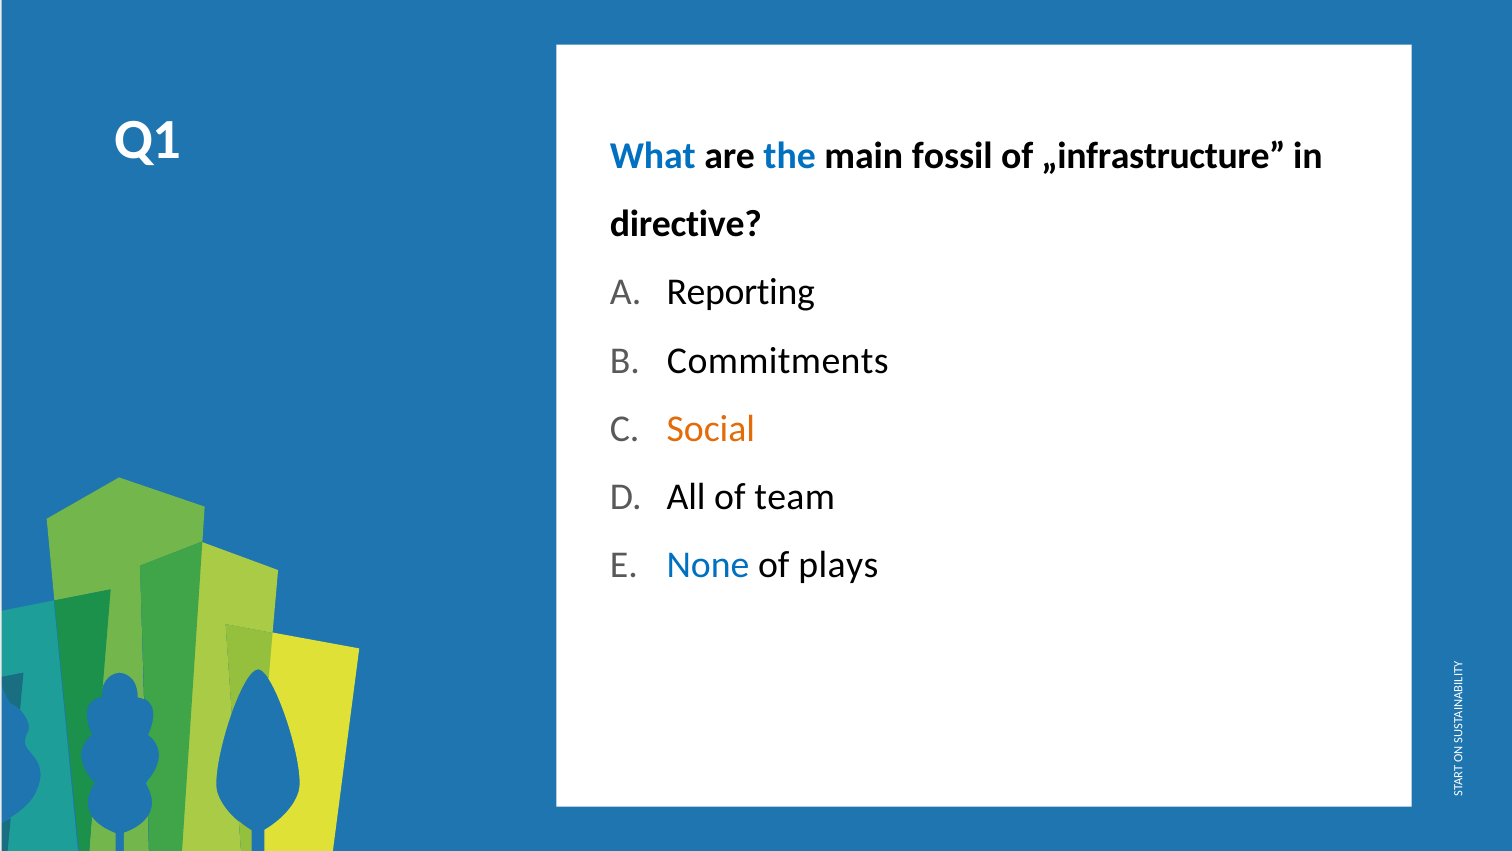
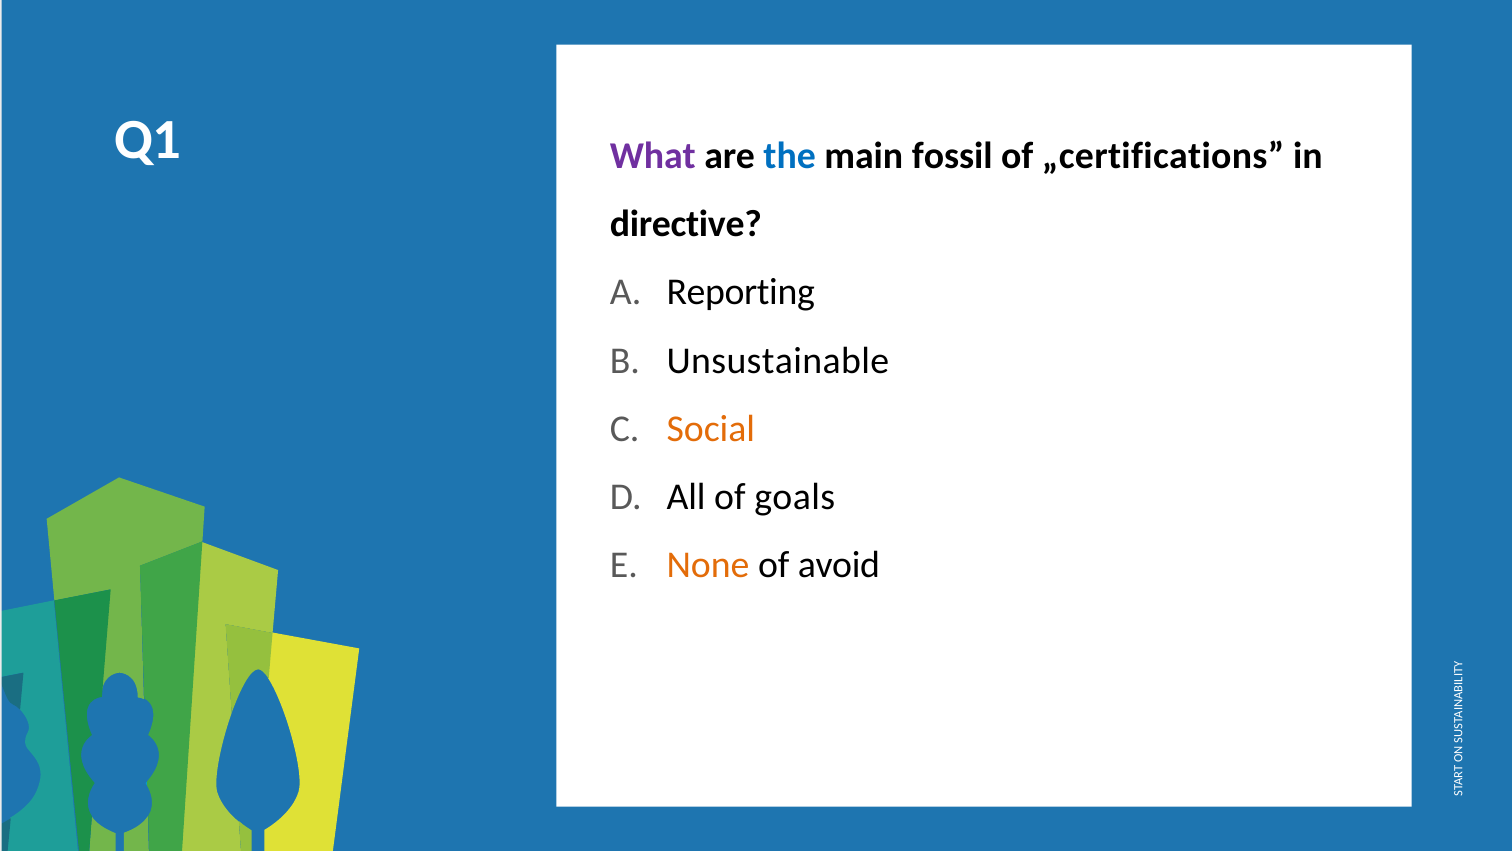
What colour: blue -> purple
„infrastructure: „infrastructure -> „certifications
Commitments: Commitments -> Unsustainable
team: team -> goals
None colour: blue -> orange
plays: plays -> avoid
